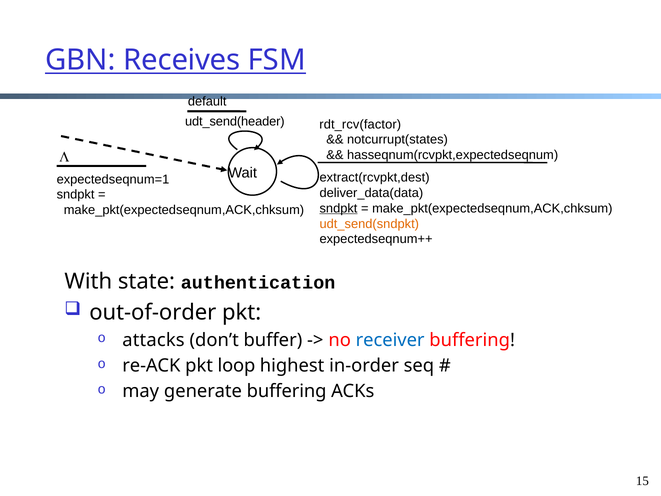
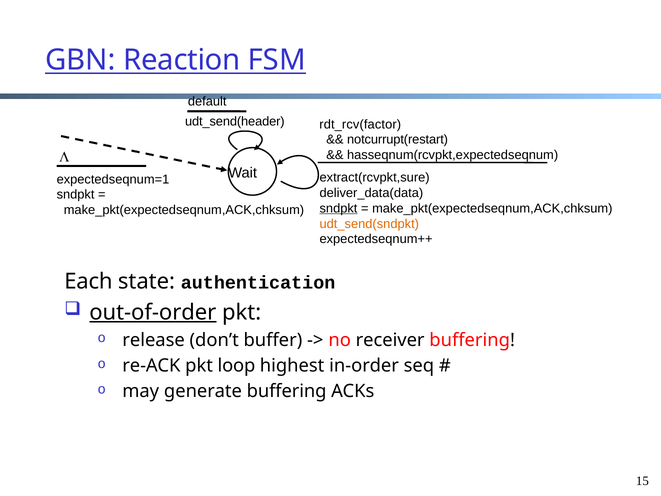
Receives: Receives -> Reaction
notcurrupt(states: notcurrupt(states -> notcurrupt(restart
extract(rcvpkt,dest: extract(rcvpkt,dest -> extract(rcvpkt,sure
With: With -> Each
out-of-order underline: none -> present
attacks: attacks -> release
receiver colour: blue -> black
